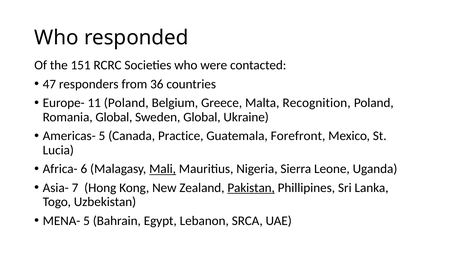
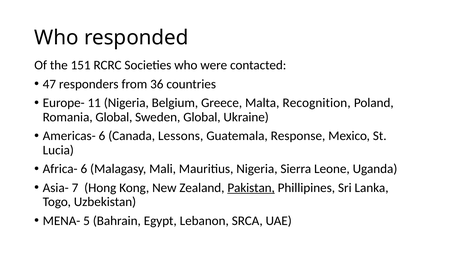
11 Poland: Poland -> Nigeria
Americas- 5: 5 -> 6
Practice: Practice -> Lessons
Forefront: Forefront -> Response
Mali underline: present -> none
